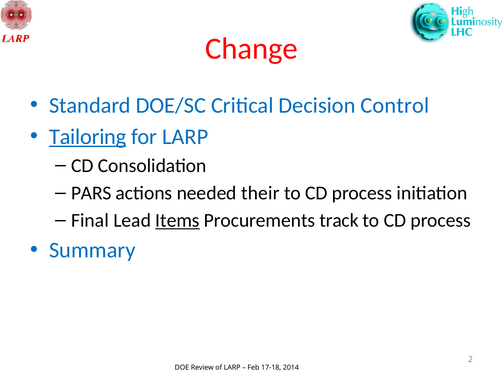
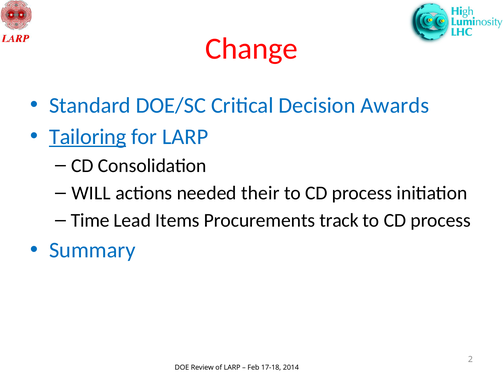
Control: Control -> Awards
PARS: PARS -> WILL
Final: Final -> Time
Items underline: present -> none
